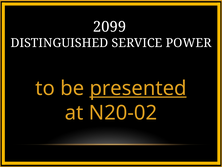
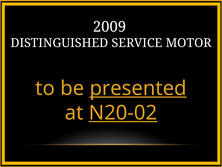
2099: 2099 -> 2009
POWER: POWER -> MOTOR
N20-02 underline: none -> present
